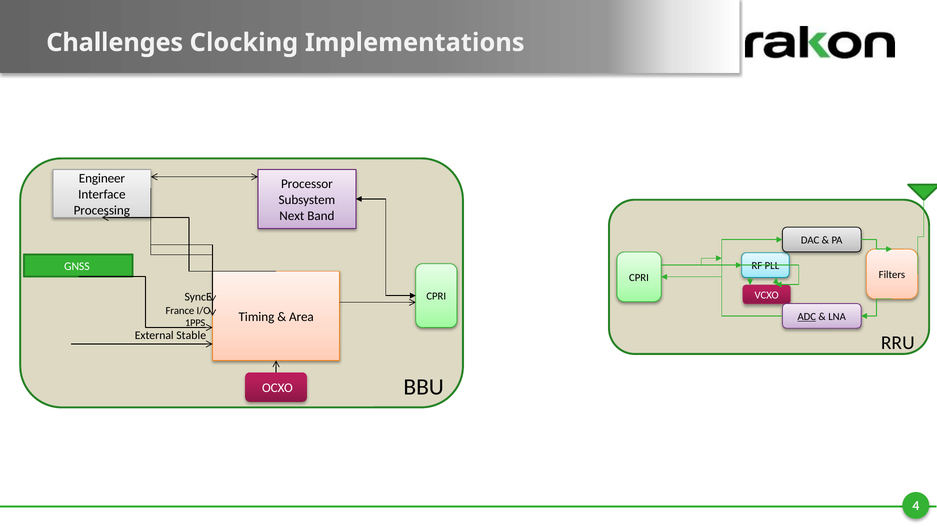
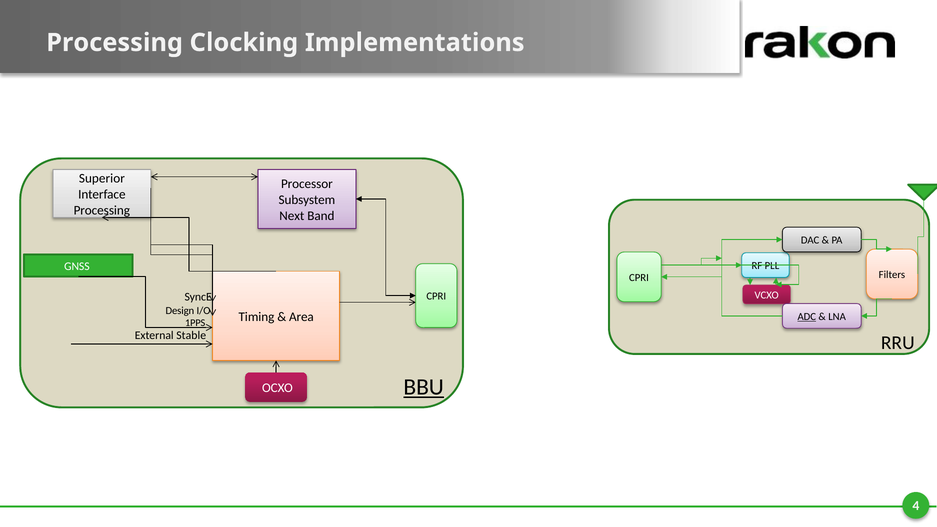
Challenges at (115, 43): Challenges -> Processing
Engineer: Engineer -> Superior
France: France -> Design
BBU underline: none -> present
